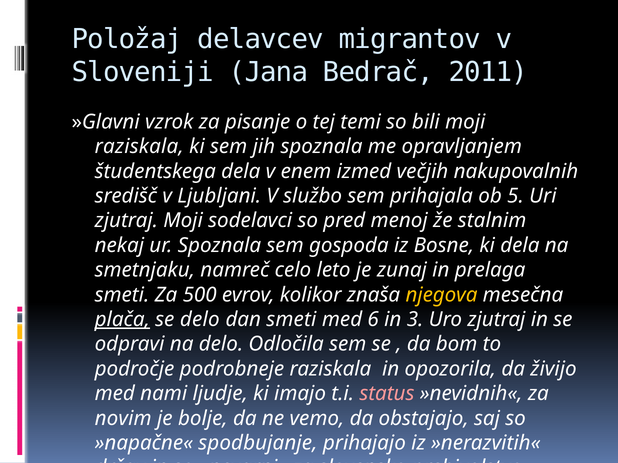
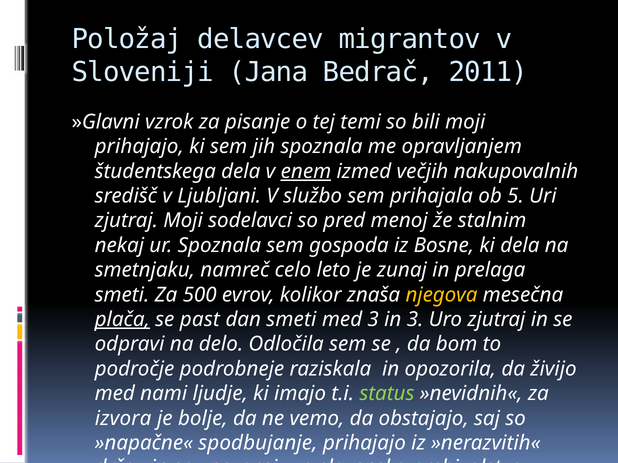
raziskala at (139, 147): raziskala -> prihajajo
enem underline: none -> present
se delo: delo -> past
med 6: 6 -> 3
status colour: pink -> light green
novim: novim -> izvora
